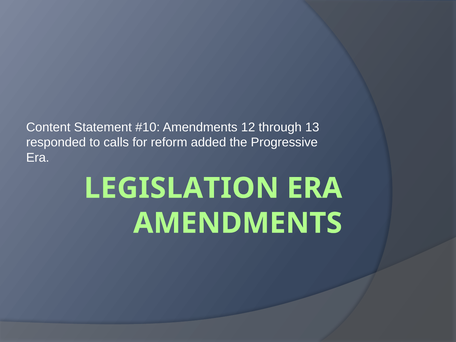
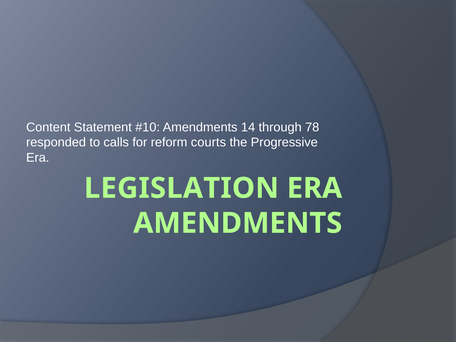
12: 12 -> 14
13: 13 -> 78
added: added -> courts
